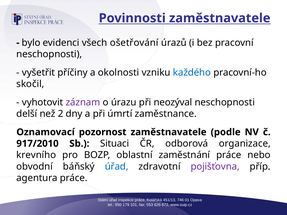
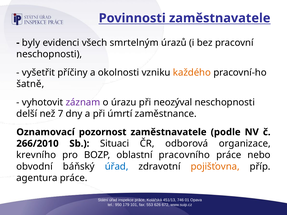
bylo: bylo -> byly
ošetřování: ošetřování -> smrtelným
každého colour: blue -> orange
skočil: skočil -> šatně
2: 2 -> 7
917/2010: 917/2010 -> 266/2010
zaměstnání: zaměstnání -> pracovního
pojišťovna colour: purple -> orange
